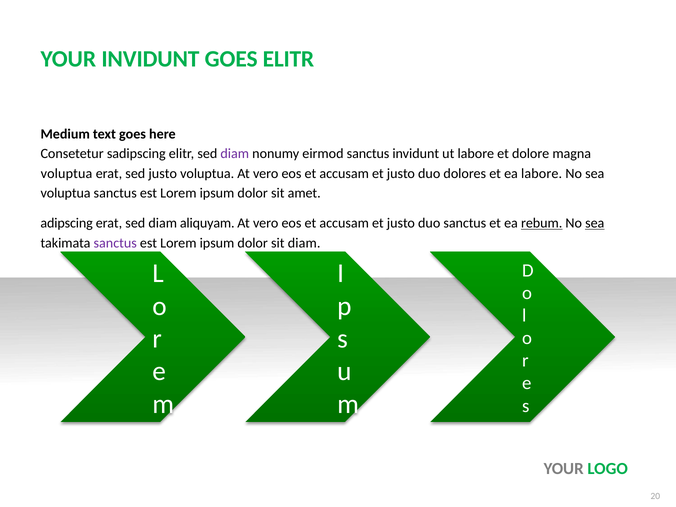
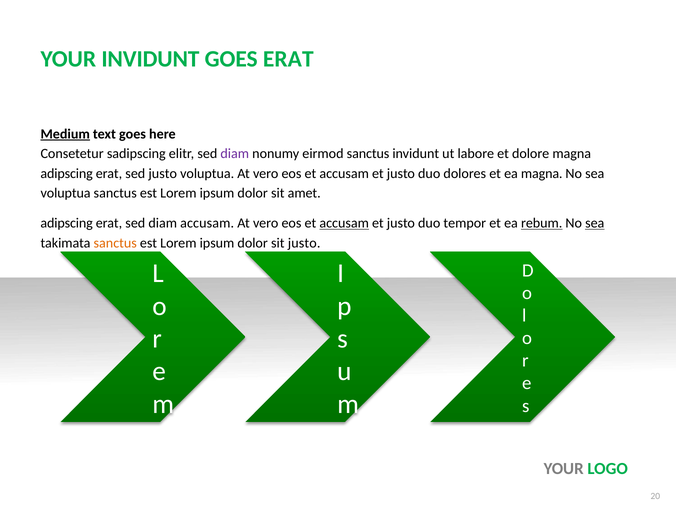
GOES ELITR: ELITR -> ERAT
Medium underline: none -> present
voluptua at (66, 173): voluptua -> adipscing
ea labore: labore -> magna
diam aliquyam: aliquyam -> accusam
accusam at (344, 223) underline: none -> present
duo sanctus: sanctus -> tempor
sanctus at (115, 243) colour: purple -> orange
sit diam: diam -> justo
